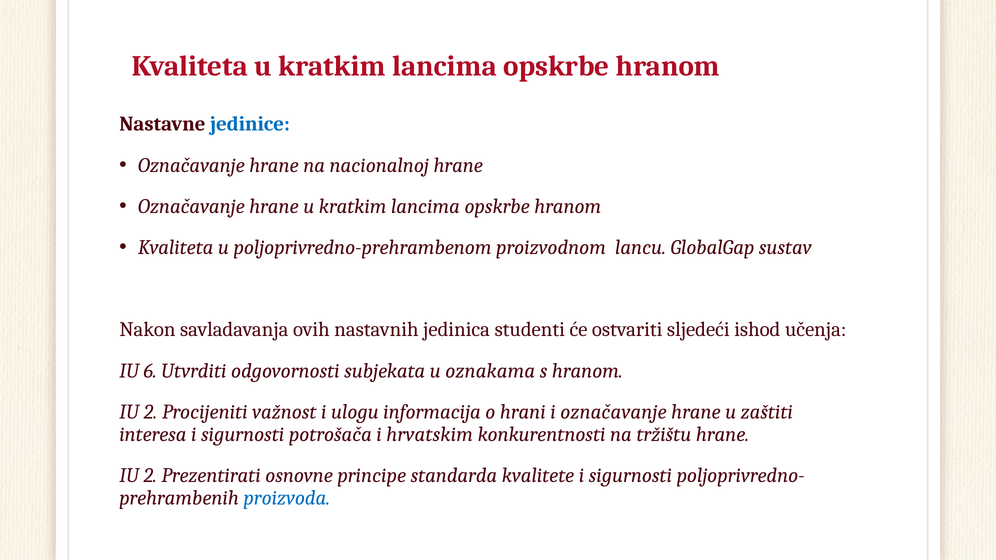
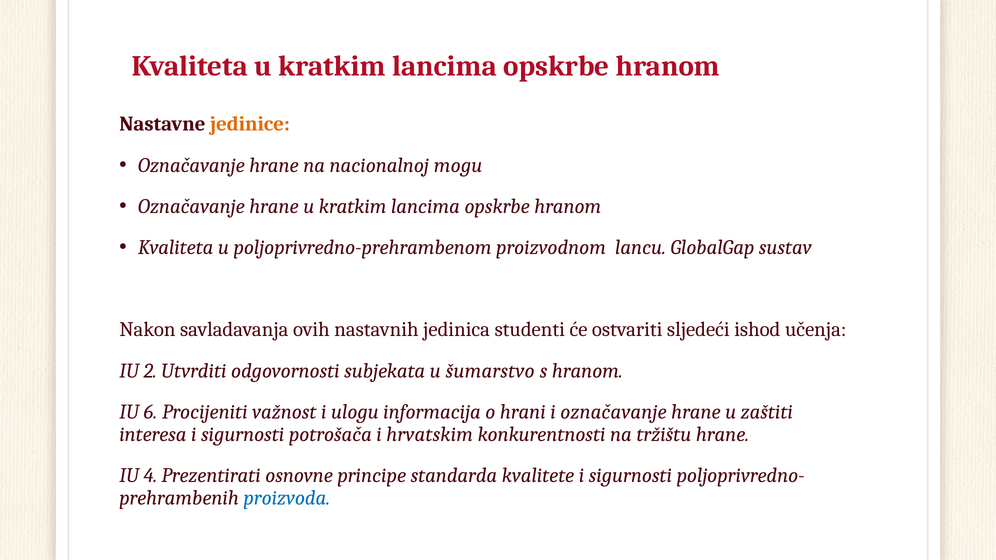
jedinice colour: blue -> orange
nacionalnoj hrane: hrane -> mogu
6: 6 -> 2
oznakama: oznakama -> šumarstvo
2 at (150, 412): 2 -> 6
2 at (150, 476): 2 -> 4
